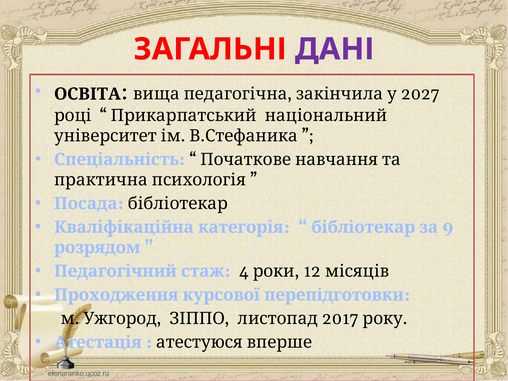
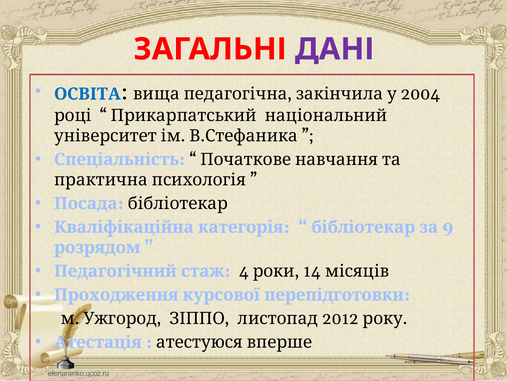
ОСВІТА colour: black -> blue
2027: 2027 -> 2004
12: 12 -> 14
2017: 2017 -> 2012
